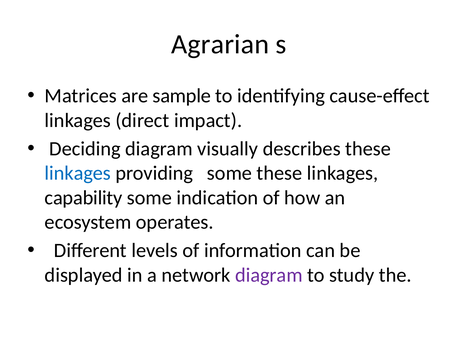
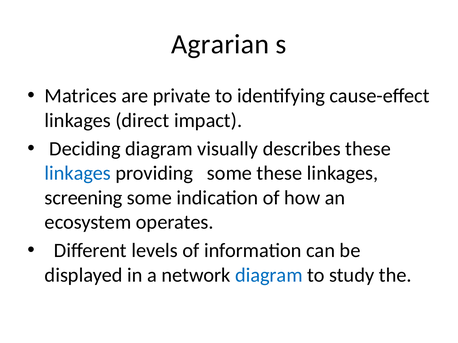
sample: sample -> private
capability: capability -> screening
diagram at (269, 275) colour: purple -> blue
